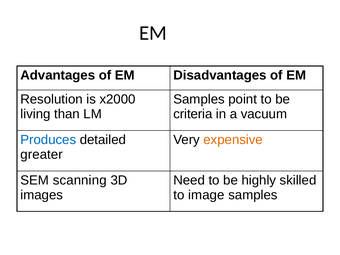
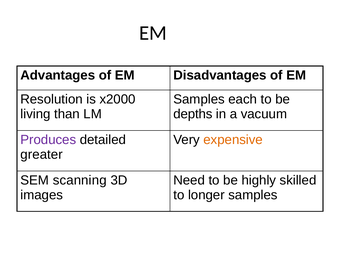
point: point -> each
criteria: criteria -> depths
Produces colour: blue -> purple
image: image -> longer
